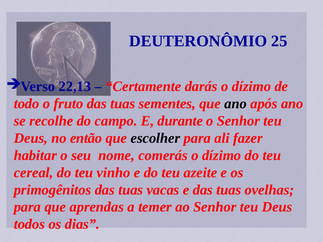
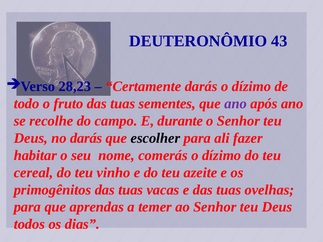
25: 25 -> 43
22,13: 22,13 -> 28,23
ano at (236, 104) colour: black -> purple
no então: então -> darás
